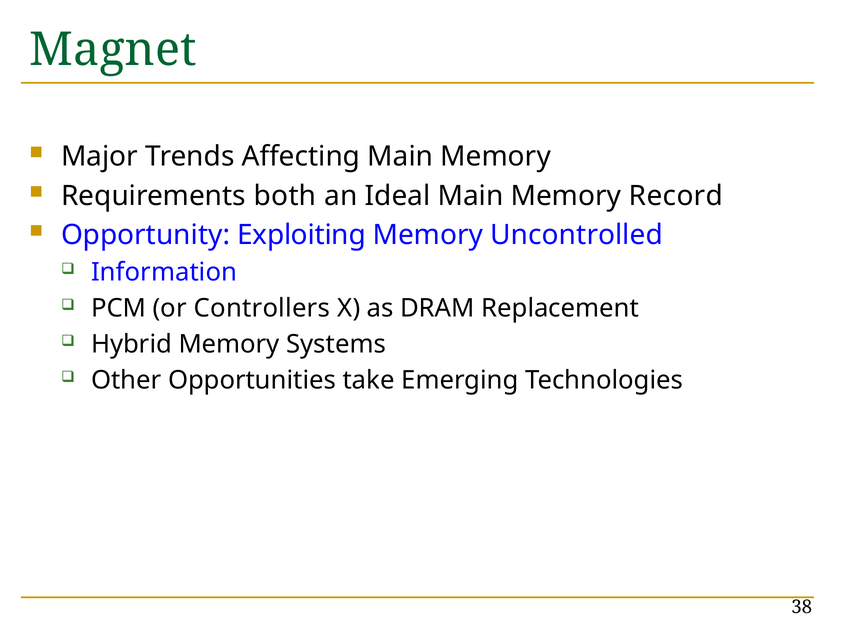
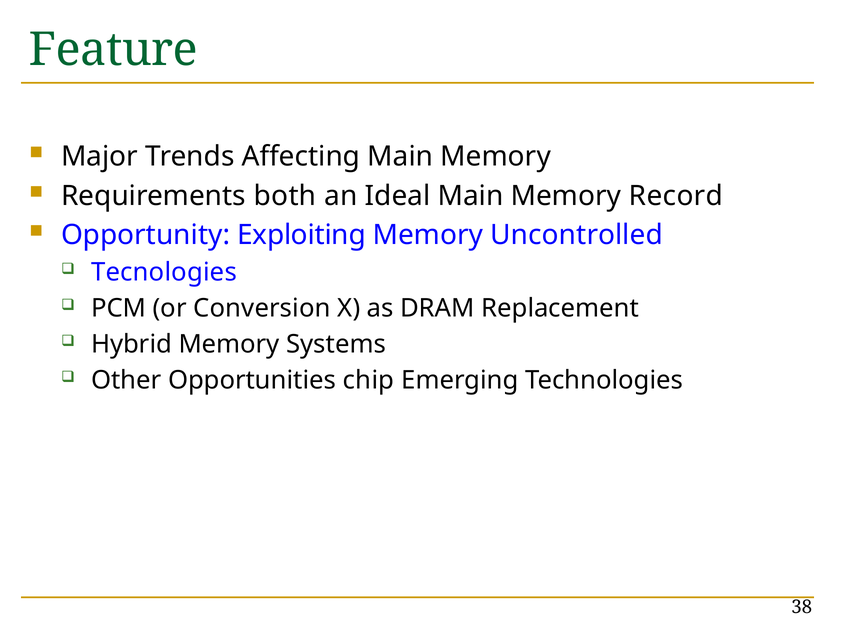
Magnet: Magnet -> Feature
Information: Information -> Tecnologies
Controllers: Controllers -> Conversion
take: take -> chip
